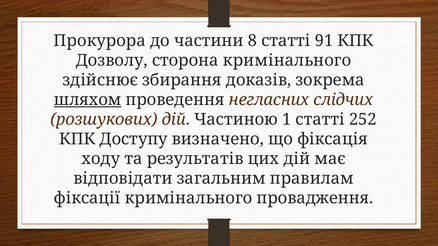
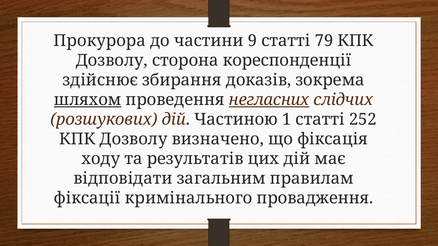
8: 8 -> 9
91: 91 -> 79
сторона кримінального: кримінального -> кореспонденції
негласних underline: none -> present
Доступу at (134, 139): Доступу -> Дозволу
